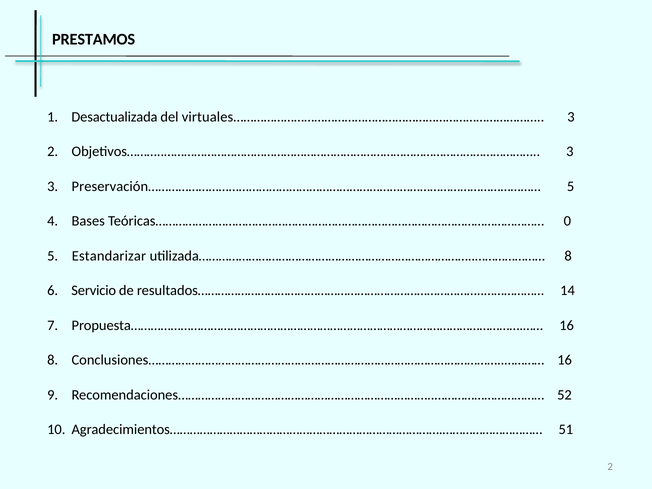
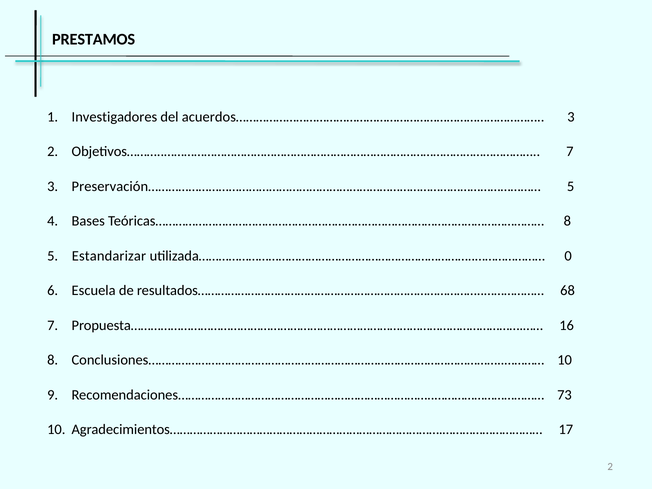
Desactualizada: Desactualizada -> Investigadores
virtuales………………………………………………………………………………: virtuales……………………………………………………………………………… -> acuerdos………………………………………………………………………………
Objetivos………..………………………………………………………………………………………………… 3: 3 -> 7
Teóricas……………………………………………………………………………………………………… 0: 0 -> 8
utilizada………………………………………………………………………..………………… 8: 8 -> 0
Servicio: Servicio -> Escuela
14: 14 -> 68
Conclusiones……………………………………………………………………………………………..………… 16: 16 -> 10
52: 52 -> 73
51: 51 -> 17
